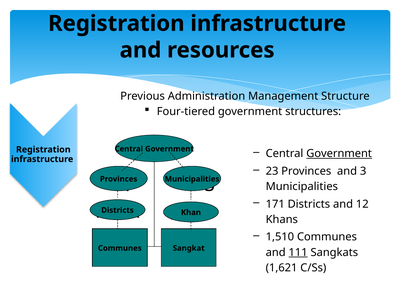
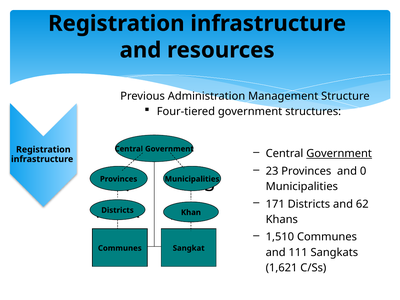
3: 3 -> 0
12: 12 -> 62
111 underline: present -> none
